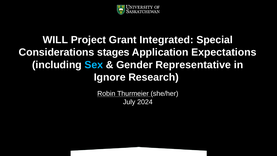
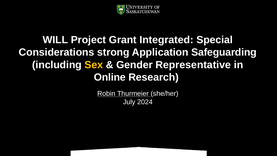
stages: stages -> strong
Expectations: Expectations -> Safeguarding
Sex colour: light blue -> yellow
Ignore: Ignore -> Online
